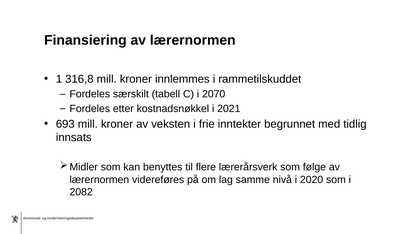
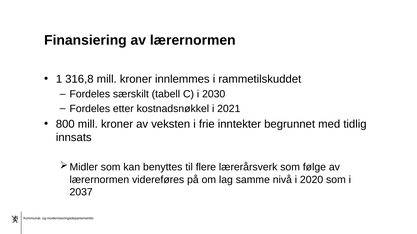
2070: 2070 -> 2030
693: 693 -> 800
2082: 2082 -> 2037
